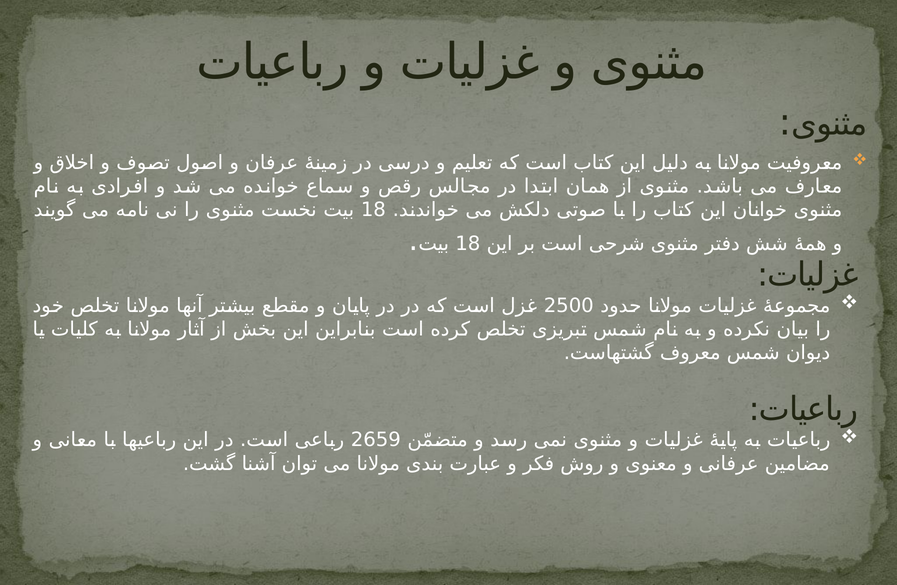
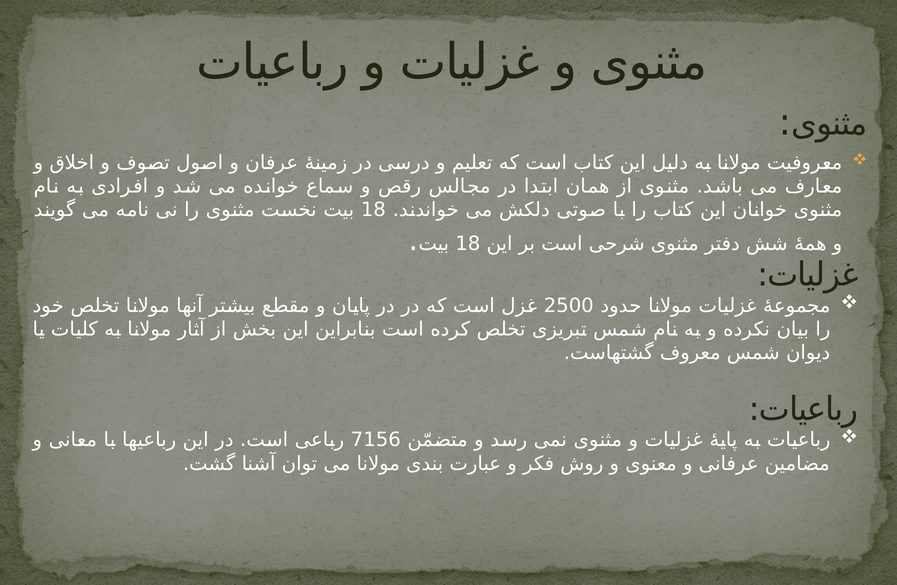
2659: 2659 -> 7156
